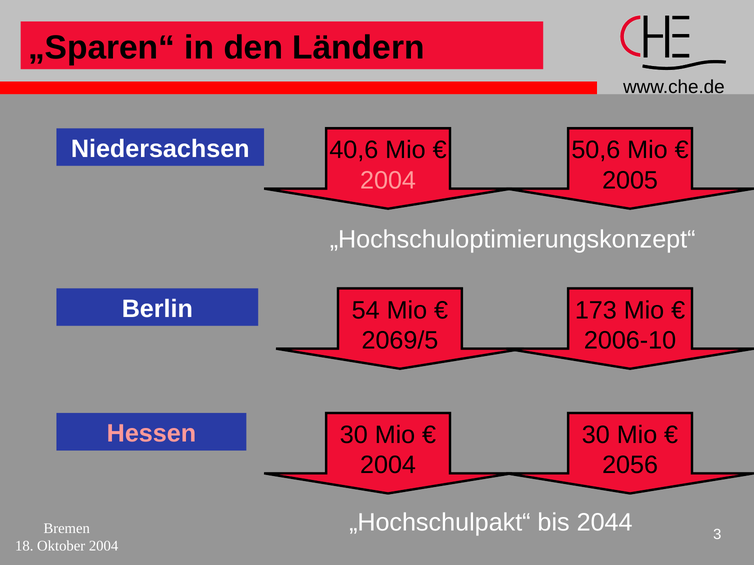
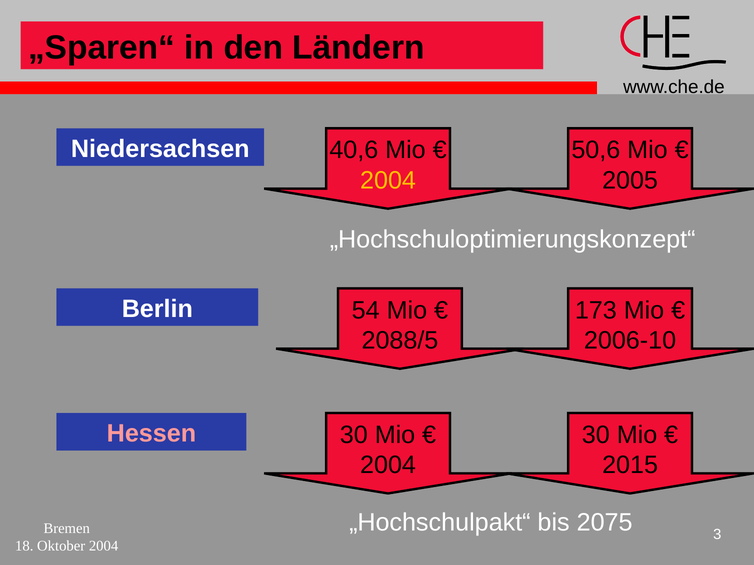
2004 at (388, 180) colour: pink -> yellow
2069/5: 2069/5 -> 2088/5
2056: 2056 -> 2015
2044: 2044 -> 2075
